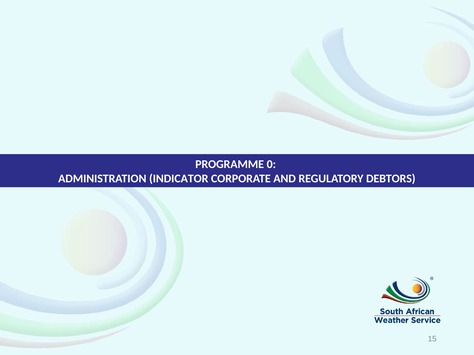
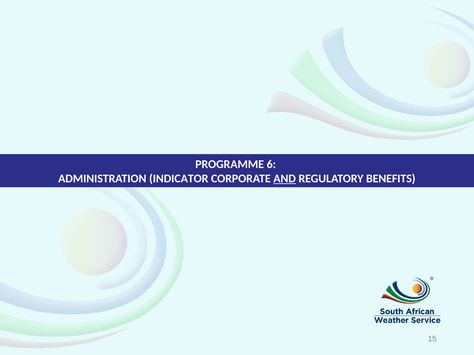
0: 0 -> 6
AND underline: none -> present
DEBTORS: DEBTORS -> BENEFITS
